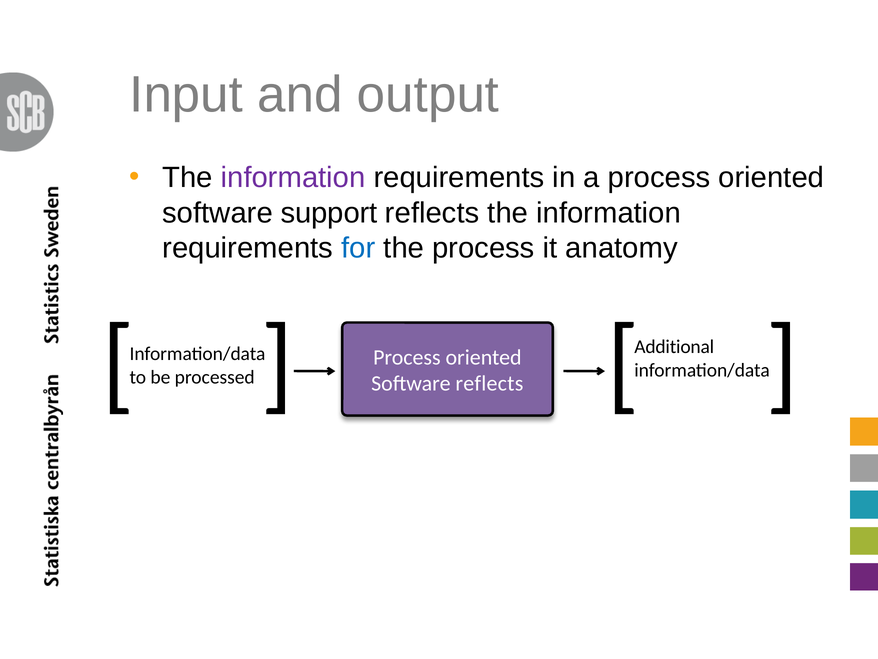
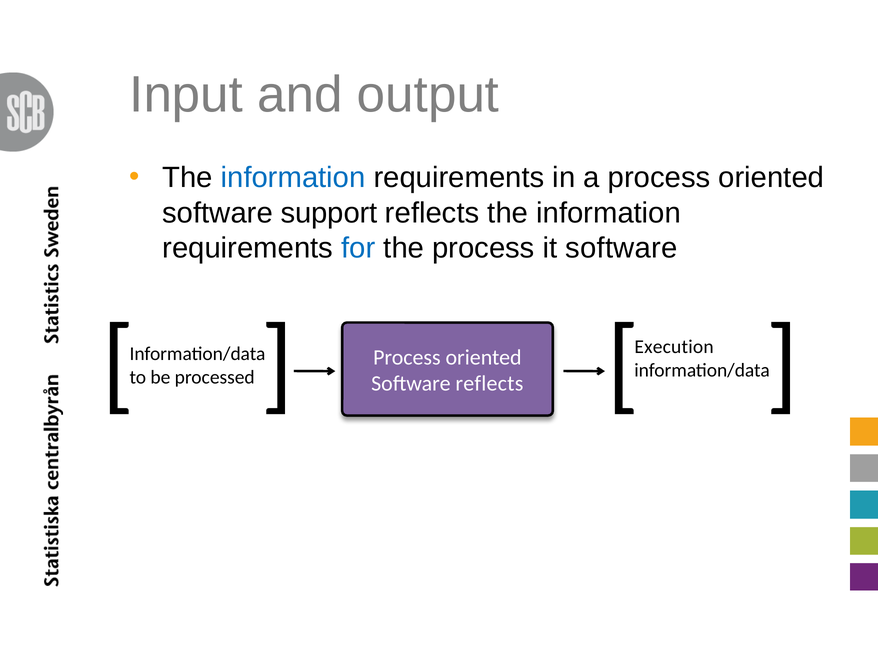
information at (293, 178) colour: purple -> blue
it anatomy: anatomy -> software
Additional: Additional -> Execution
